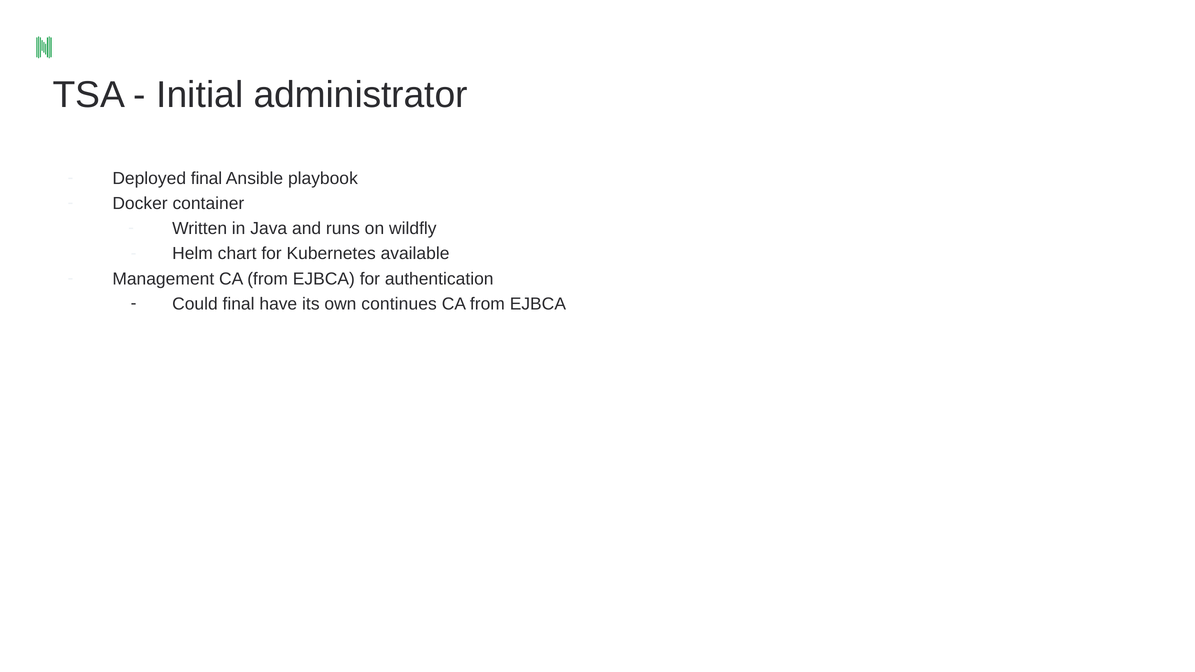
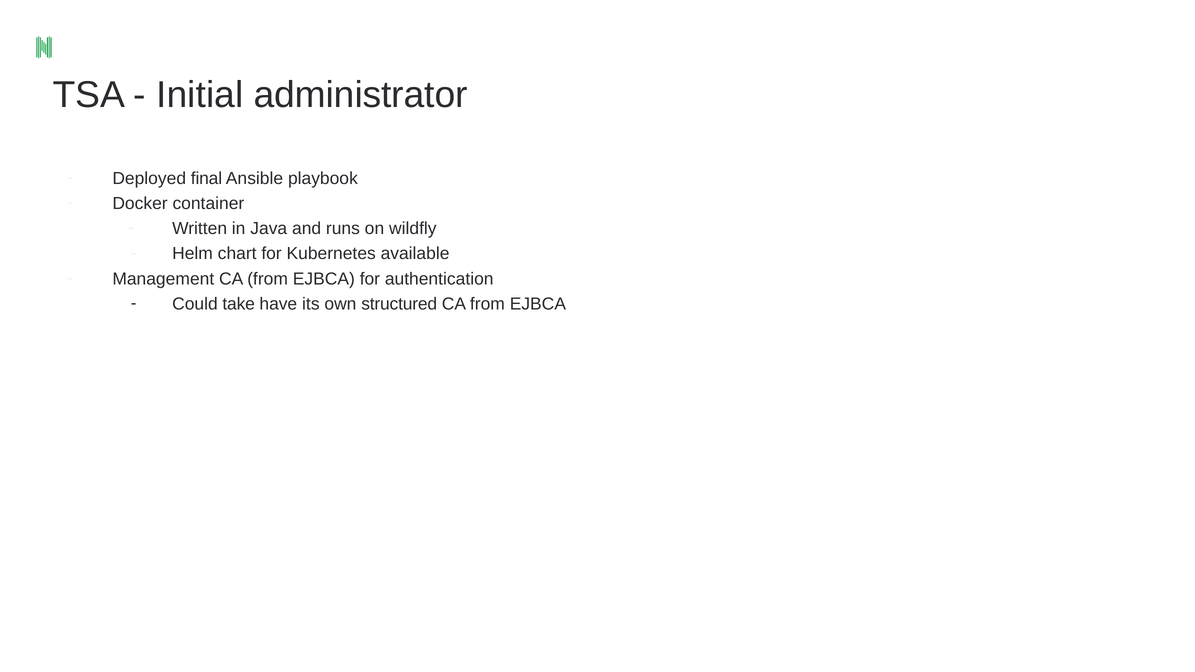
Could final: final -> take
continues: continues -> structured
